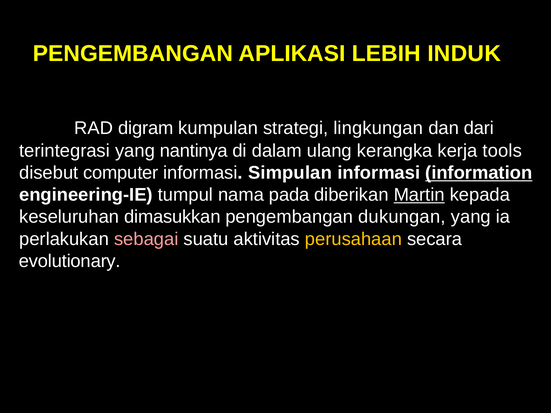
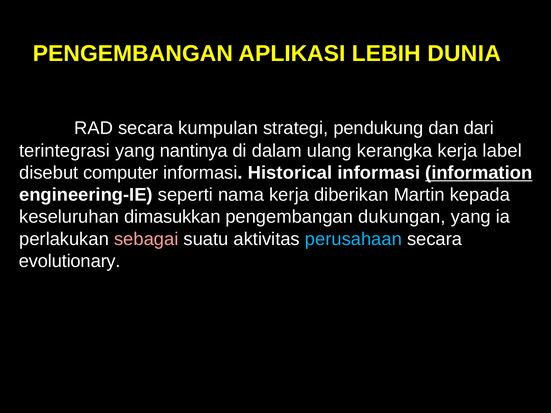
INDUK: INDUK -> DUNIA
RAD digram: digram -> secara
lingkungan: lingkungan -> pendukung
tools: tools -> label
Simpulan: Simpulan -> Historical
tumpul: tumpul -> seperti
nama pada: pada -> kerja
Martin underline: present -> none
perusahaan colour: yellow -> light blue
